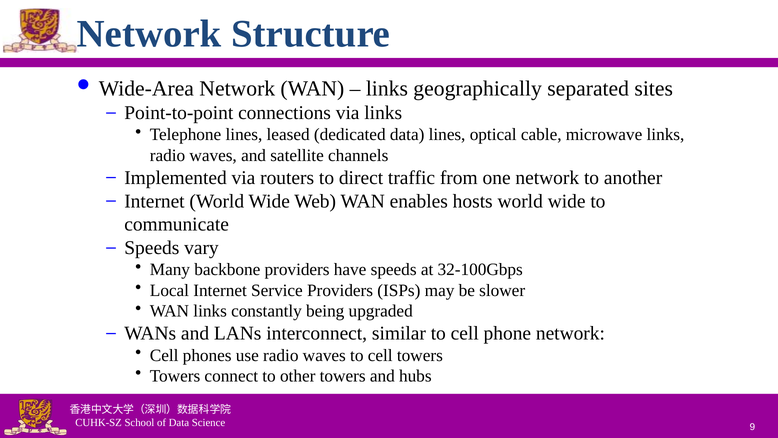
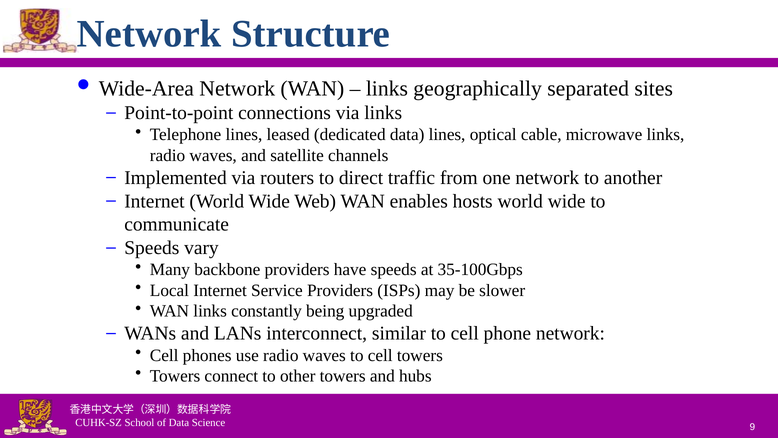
32-100Gbps: 32-100Gbps -> 35-100Gbps
